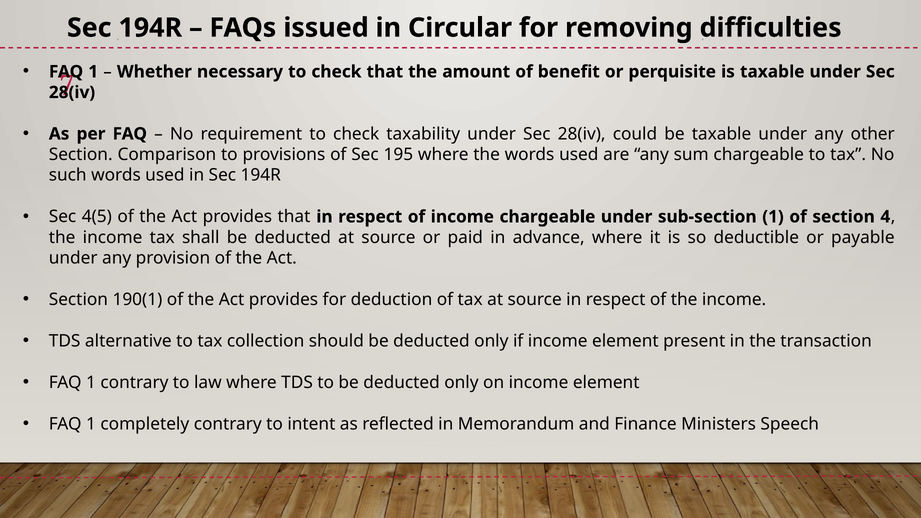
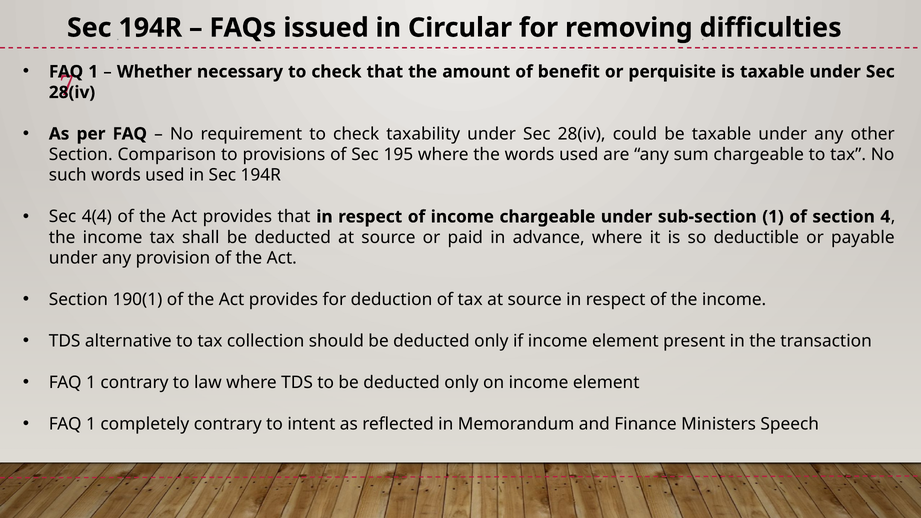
4(5: 4(5 -> 4(4
